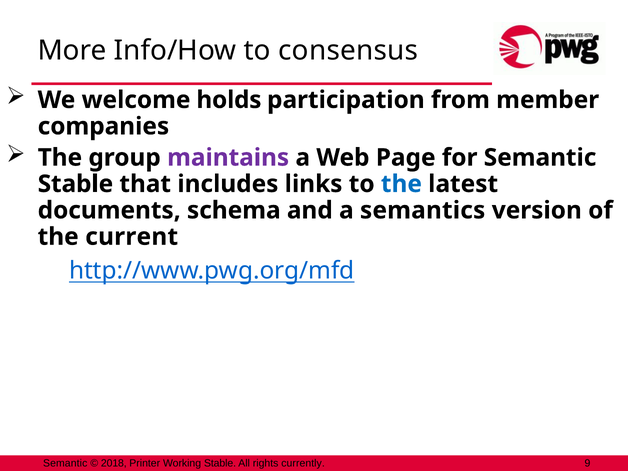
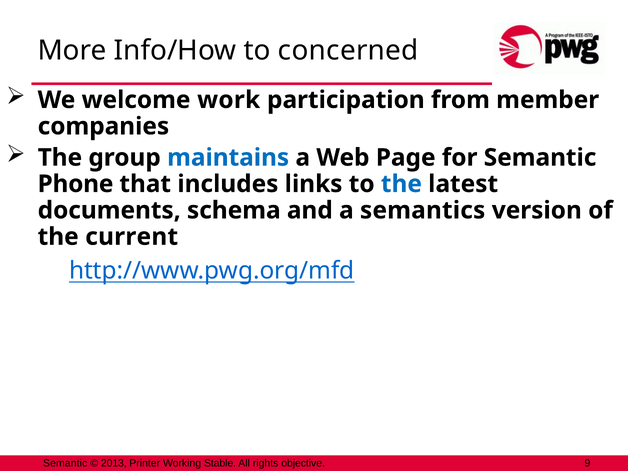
consensus: consensus -> concerned
holds: holds -> work
maintains colour: purple -> blue
Stable at (75, 184): Stable -> Phone
2018: 2018 -> 2013
currently: currently -> objective
